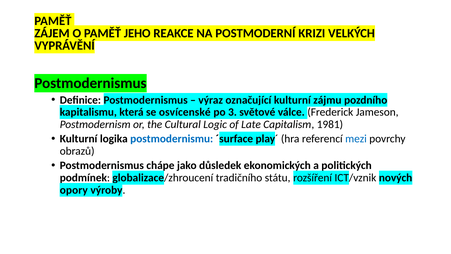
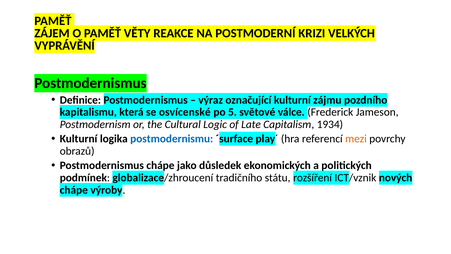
JEHO: JEHO -> VĚTY
3: 3 -> 5
1981: 1981 -> 1934
mezi colour: blue -> orange
opory at (74, 190): opory -> chápe
